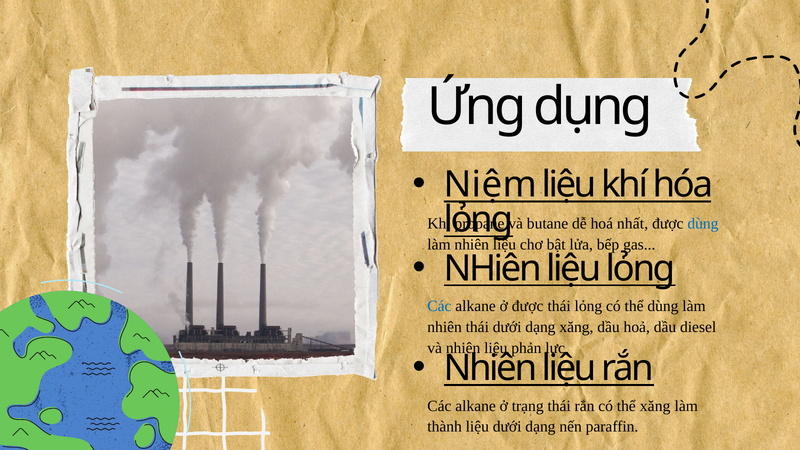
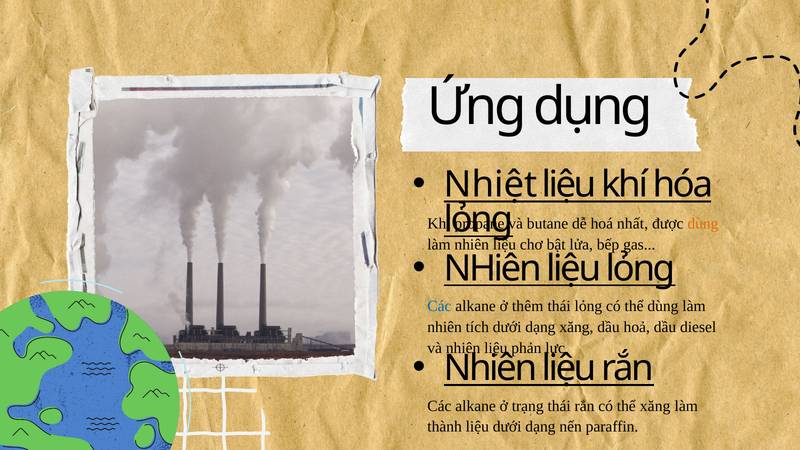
Niệm: Niệm -> Nhiệt
dùng at (703, 224) colour: blue -> orange
ở được: được -> thêm
nhiên thái: thái -> tích
